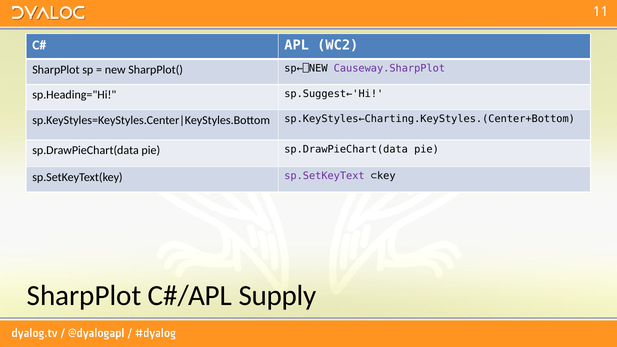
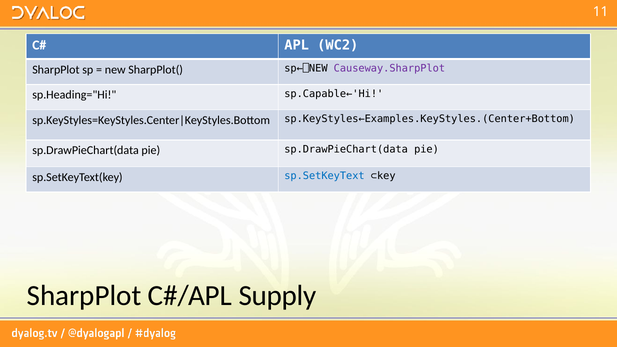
sp.Suggest←'Hi: sp.Suggest←'Hi -> sp.Capable←'Hi
sp.KeyStyles←Charting.KeyStyles.(Center+Bottom: sp.KeyStyles←Charting.KeyStyles.(Center+Bottom -> sp.KeyStyles←Examples.KeyStyles.(Center+Bottom
sp.SetKeyText colour: purple -> blue
